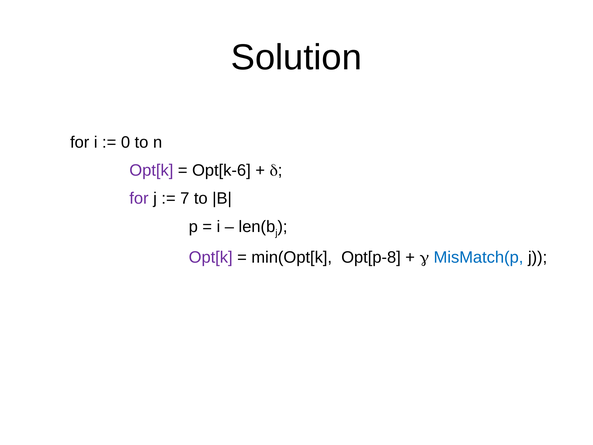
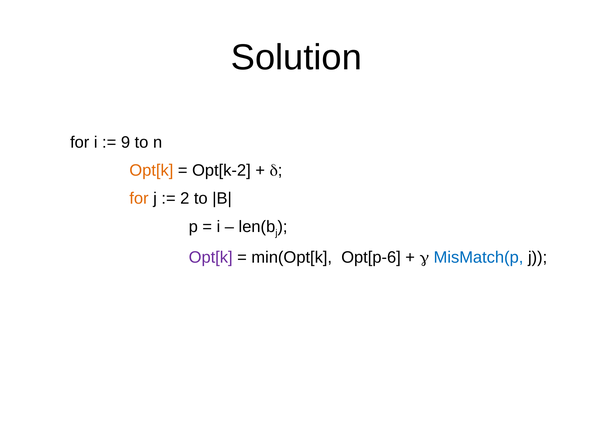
0: 0 -> 9
Opt[k at (151, 170) colour: purple -> orange
Opt[k-6: Opt[k-6 -> Opt[k-2
for at (139, 198) colour: purple -> orange
7: 7 -> 2
Opt[p-8: Opt[p-8 -> Opt[p-6
